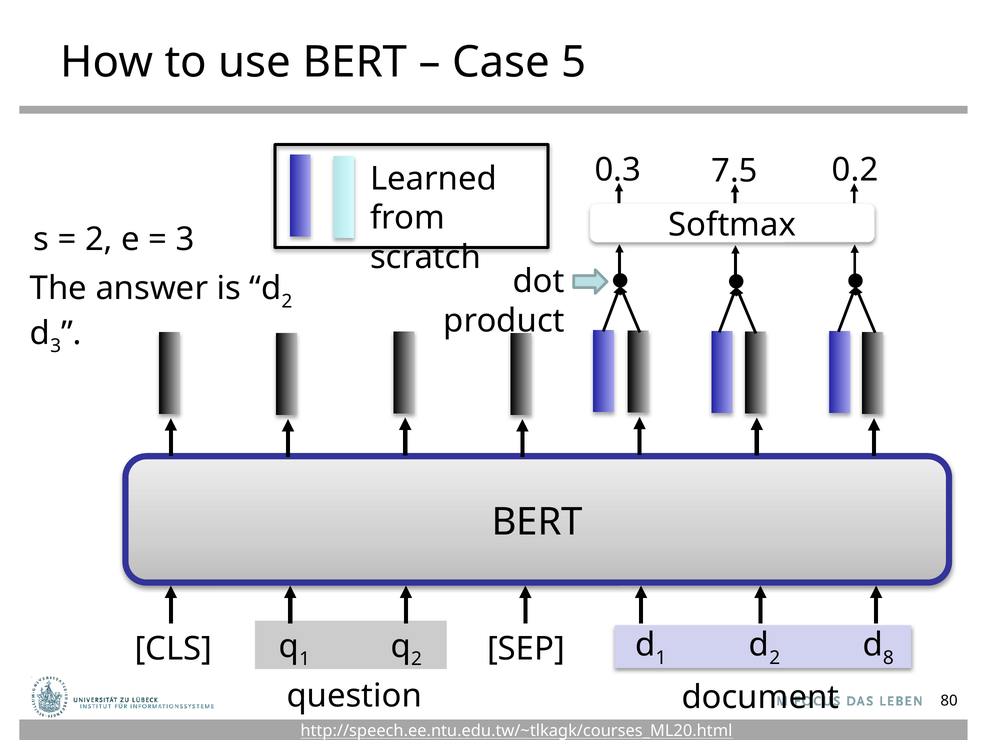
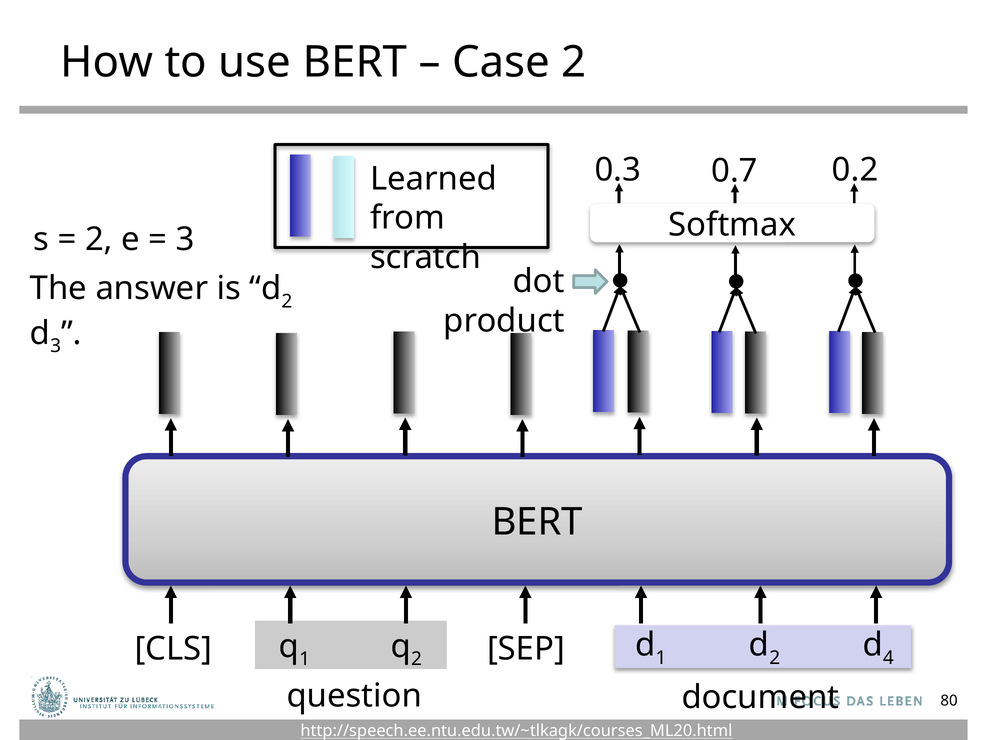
Case 5: 5 -> 2
7.5: 7.5 -> 0.7
8: 8 -> 4
